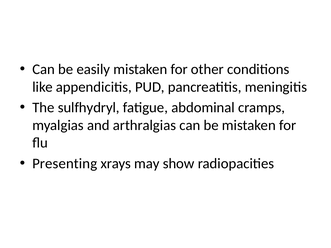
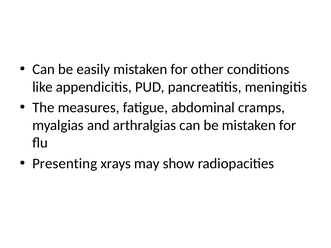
sulfhydryl: sulfhydryl -> measures
